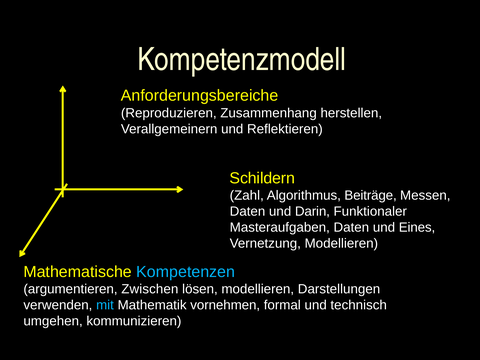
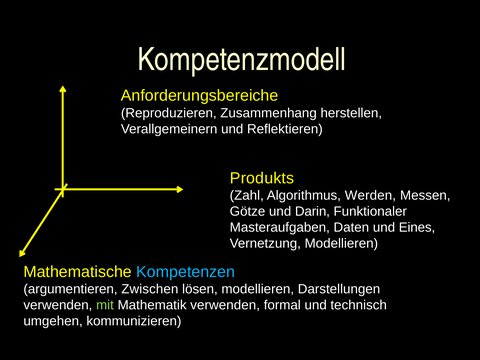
Schildern: Schildern -> Produkts
Beiträge: Beiträge -> Werden
Daten at (248, 211): Daten -> Götze
mit colour: light blue -> light green
Mathematik vornehmen: vornehmen -> verwenden
